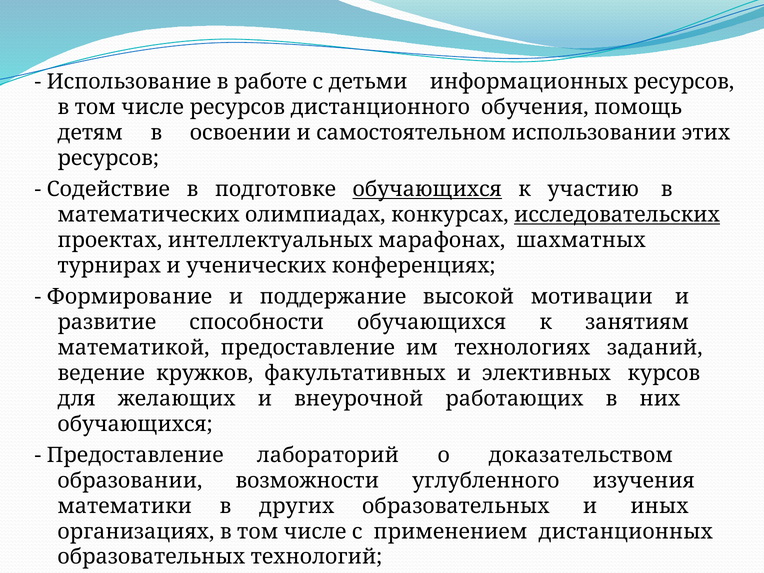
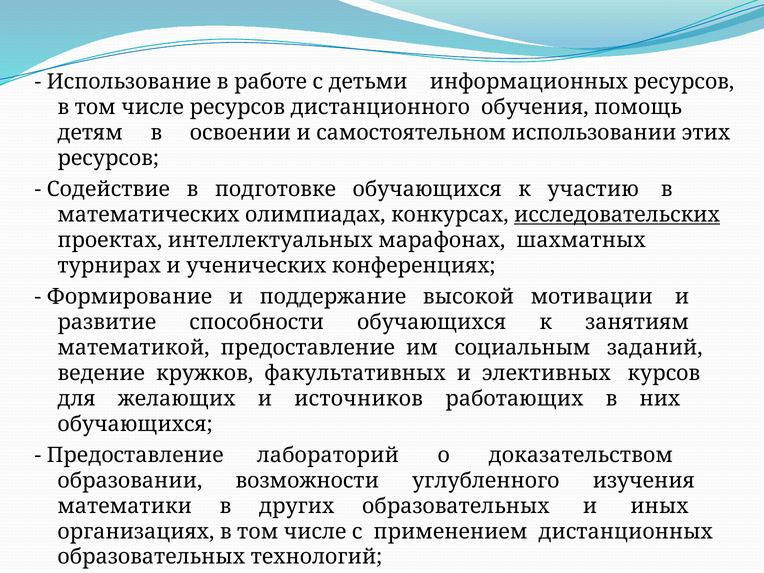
обучающихся at (427, 189) underline: present -> none
технологиях: технологиях -> социальным
внеурочной: внеурочной -> источников
